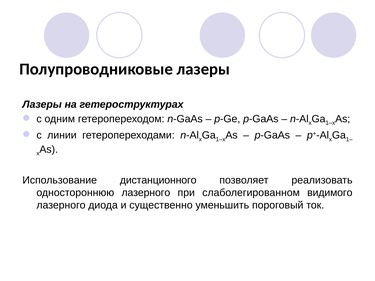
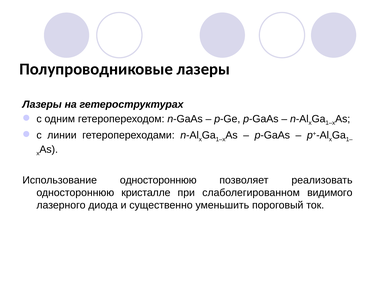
Использование дистанционного: дистанционного -> одностороннюю
одностороннюю лазерного: лазерного -> кристалле
